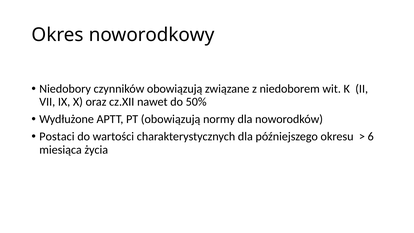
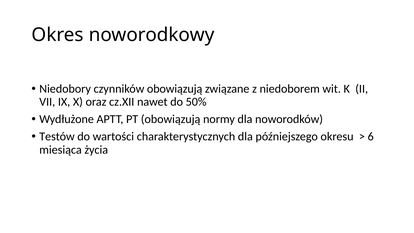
Postaci: Postaci -> Testów
